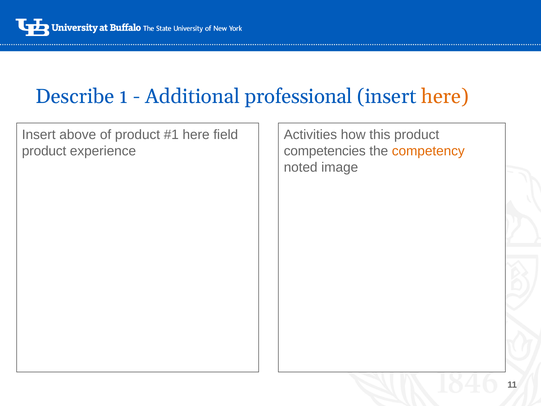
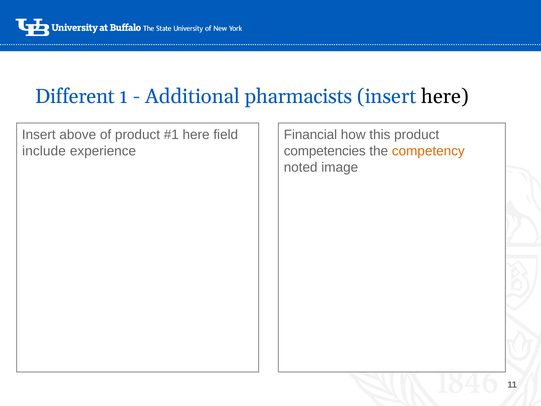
Describe: Describe -> Different
professional: professional -> pharmacists
here at (445, 96) colour: orange -> black
Activities: Activities -> Financial
product at (44, 151): product -> include
